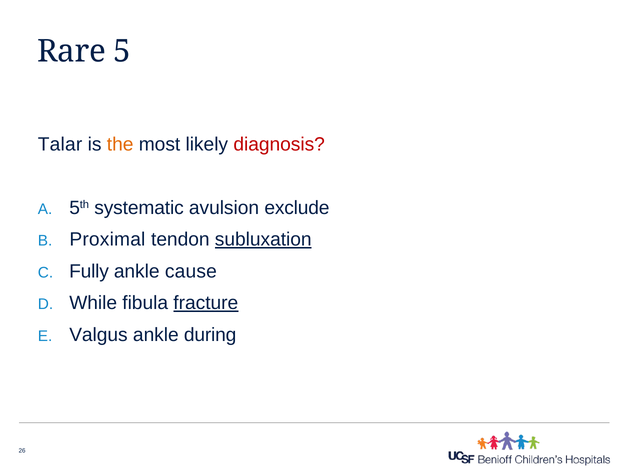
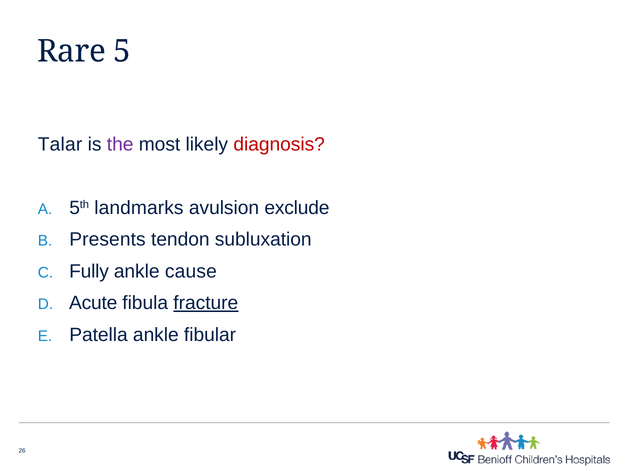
the colour: orange -> purple
systematic: systematic -> landmarks
Proximal: Proximal -> Presents
subluxation underline: present -> none
While: While -> Acute
Valgus: Valgus -> Patella
during: during -> fibular
